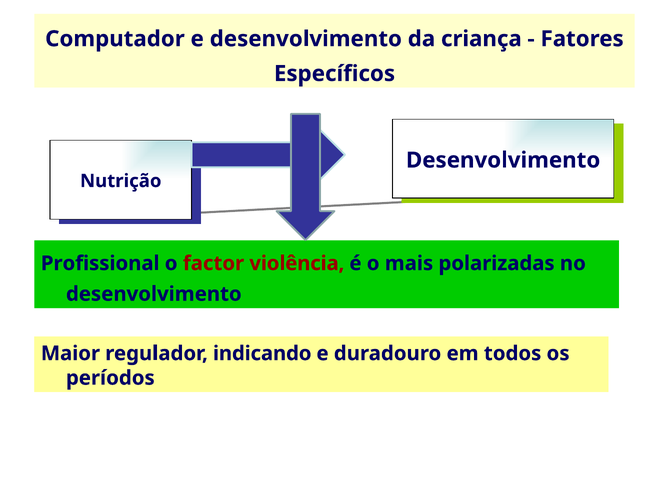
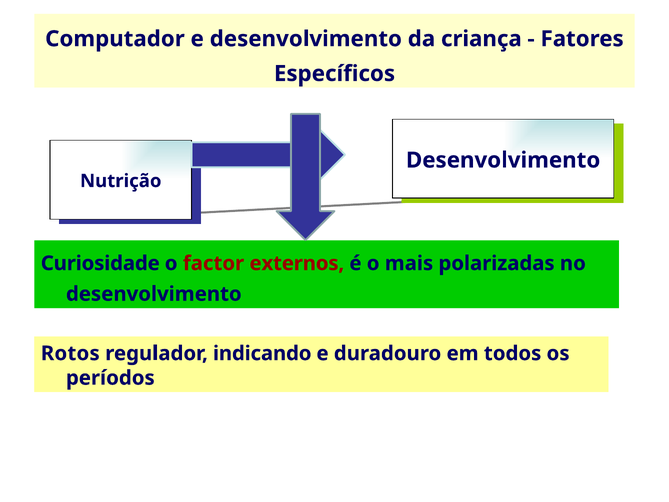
Profissional: Profissional -> Curiosidade
violência: violência -> externos
Maior: Maior -> Rotos
